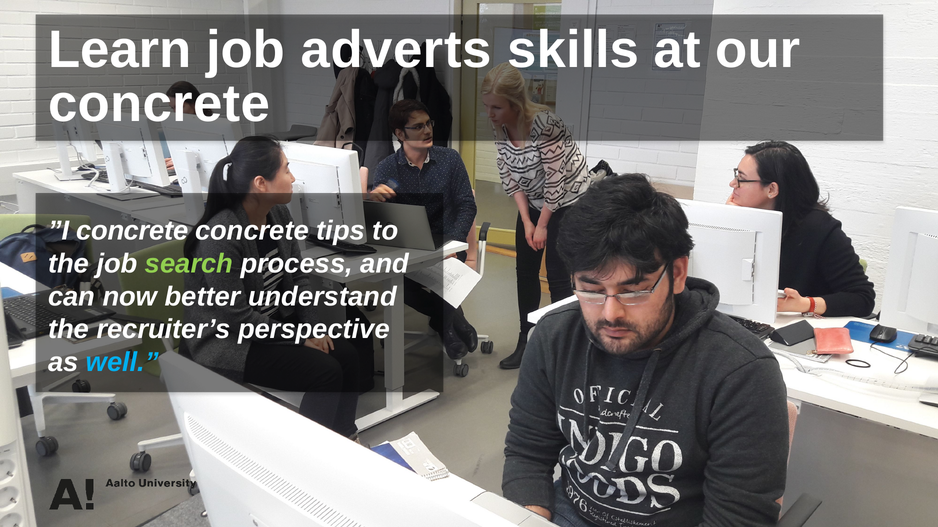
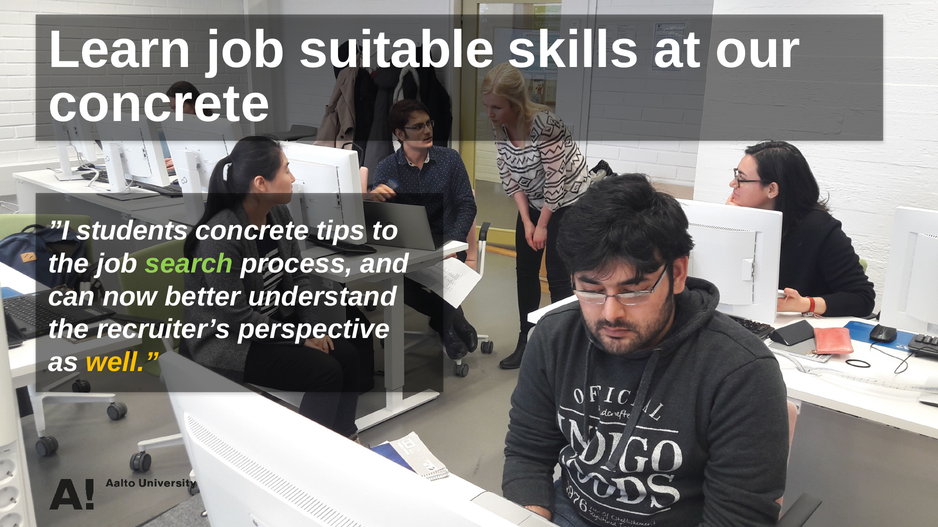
adverts: adverts -> suitable
”I concrete: concrete -> students
well colour: light blue -> yellow
